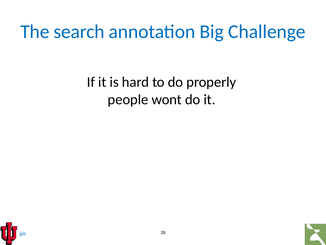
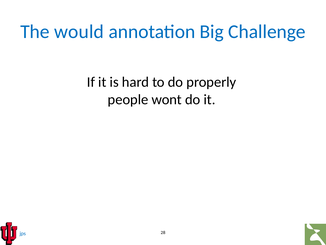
search: search -> would
